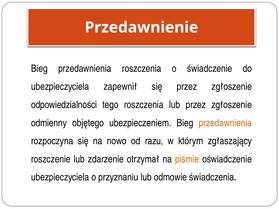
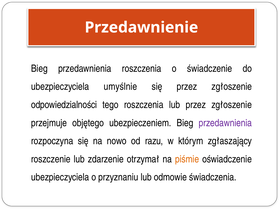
zapewnił: zapewnił -> umyślnie
odmienny: odmienny -> przejmuje
przedawnienia at (225, 123) colour: orange -> purple
